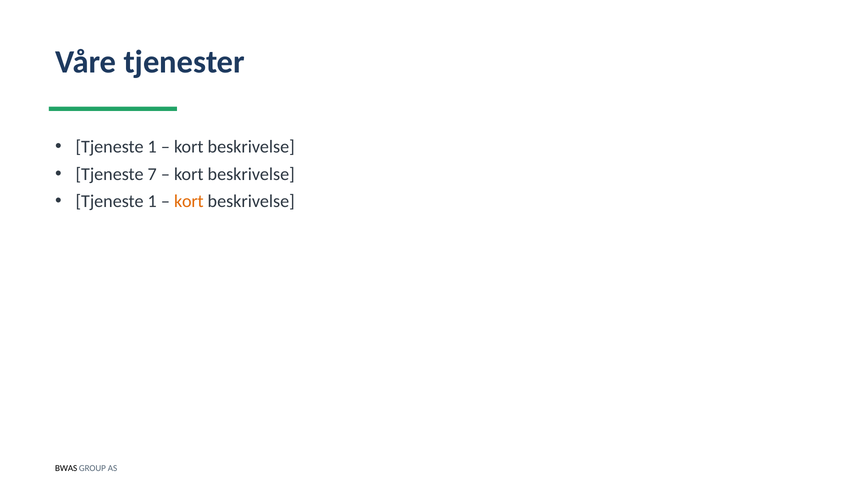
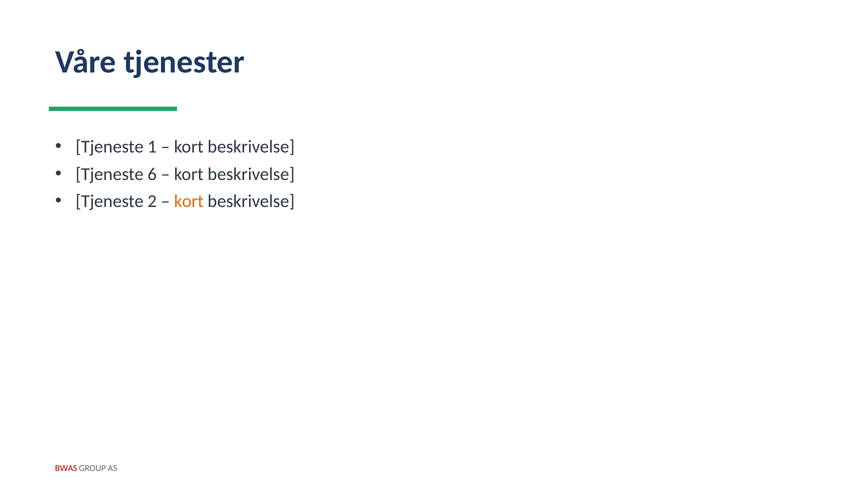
7: 7 -> 6
1 at (152, 201): 1 -> 2
BWAS colour: black -> red
